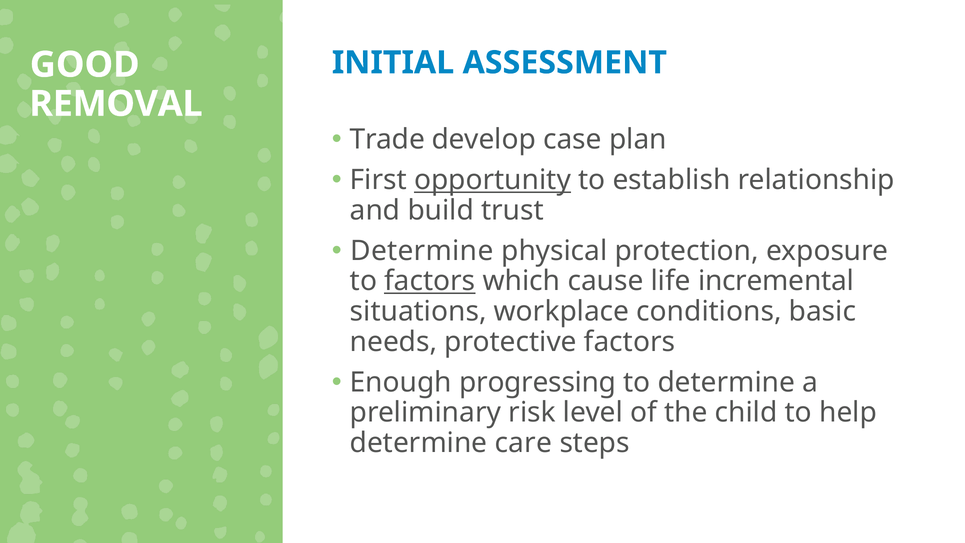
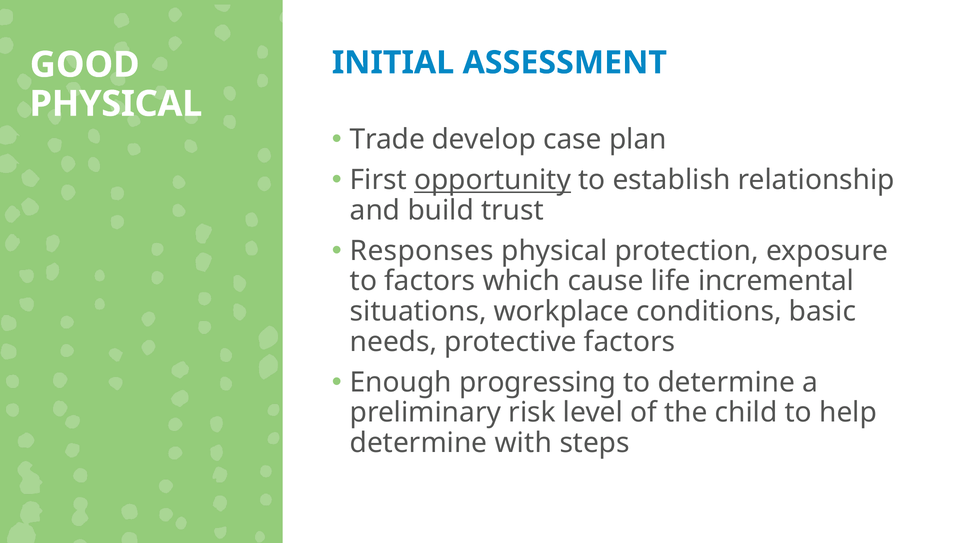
REMOVAL at (116, 104): REMOVAL -> PHYSICAL
Determine at (422, 251): Determine -> Responses
factors at (430, 281) underline: present -> none
care: care -> with
